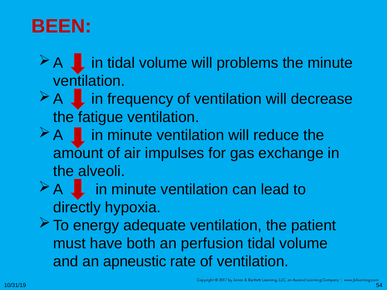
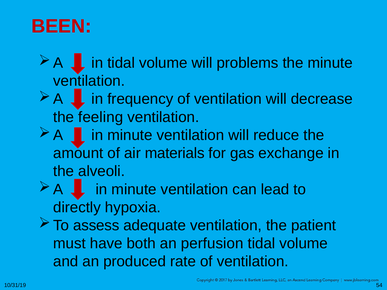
fatigue: fatigue -> feeling
impulses: impulses -> materials
energy: energy -> assess
apneustic: apneustic -> produced
